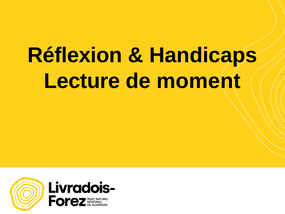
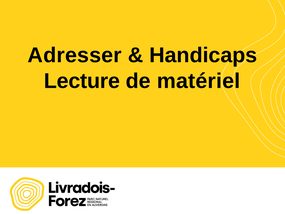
Réflexion: Réflexion -> Adresser
moment: moment -> matériel
